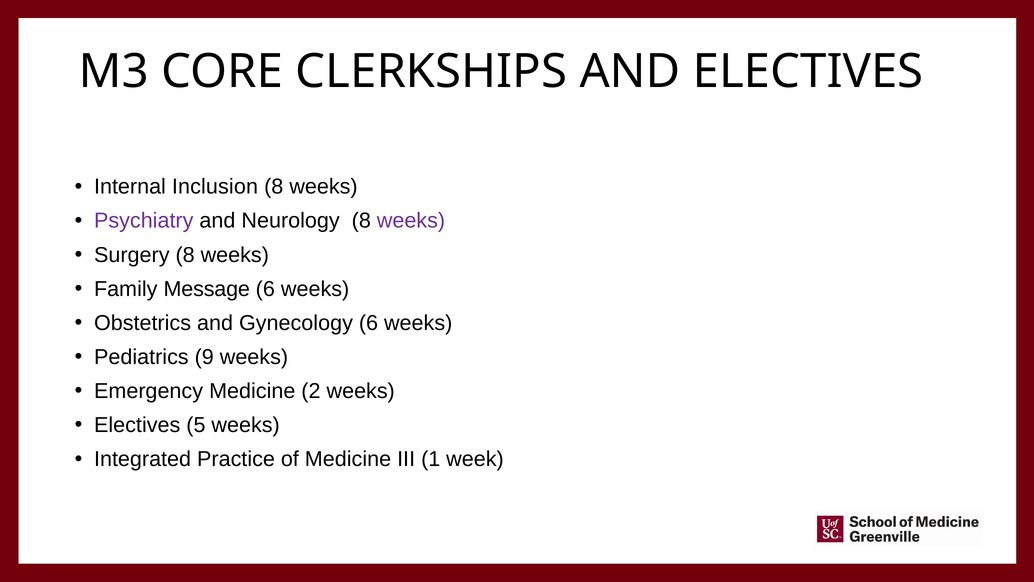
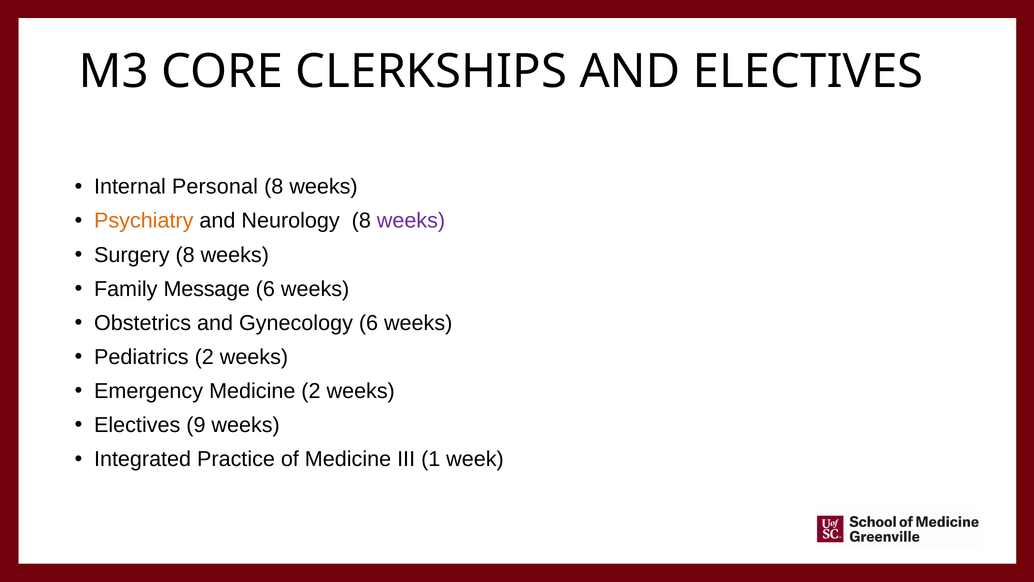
Inclusion: Inclusion -> Personal
Psychiatry colour: purple -> orange
Pediatrics 9: 9 -> 2
5: 5 -> 9
